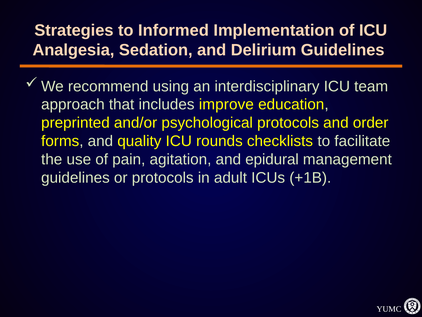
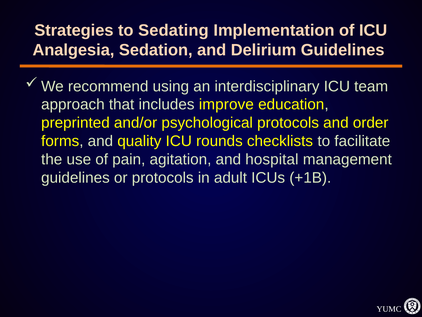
Informed: Informed -> Sedating
epidural: epidural -> hospital
